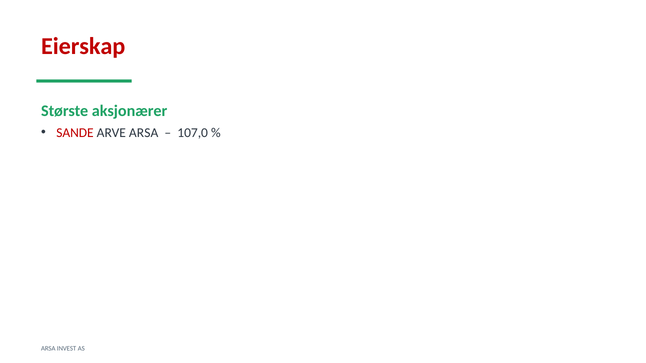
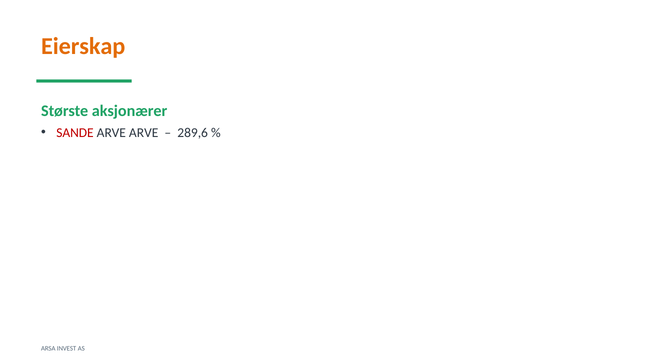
Eierskap colour: red -> orange
ARVE ARSA: ARSA -> ARVE
107,0: 107,0 -> 289,6
